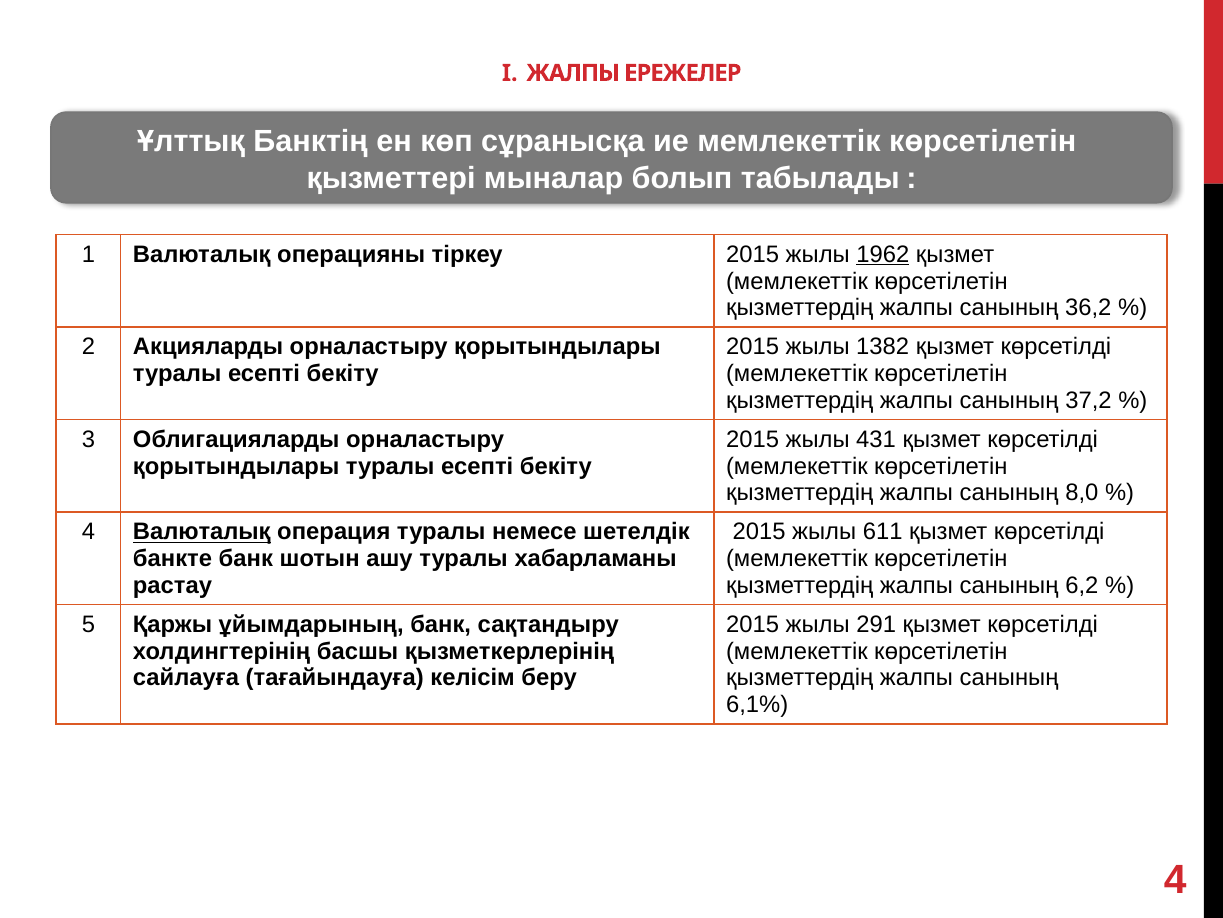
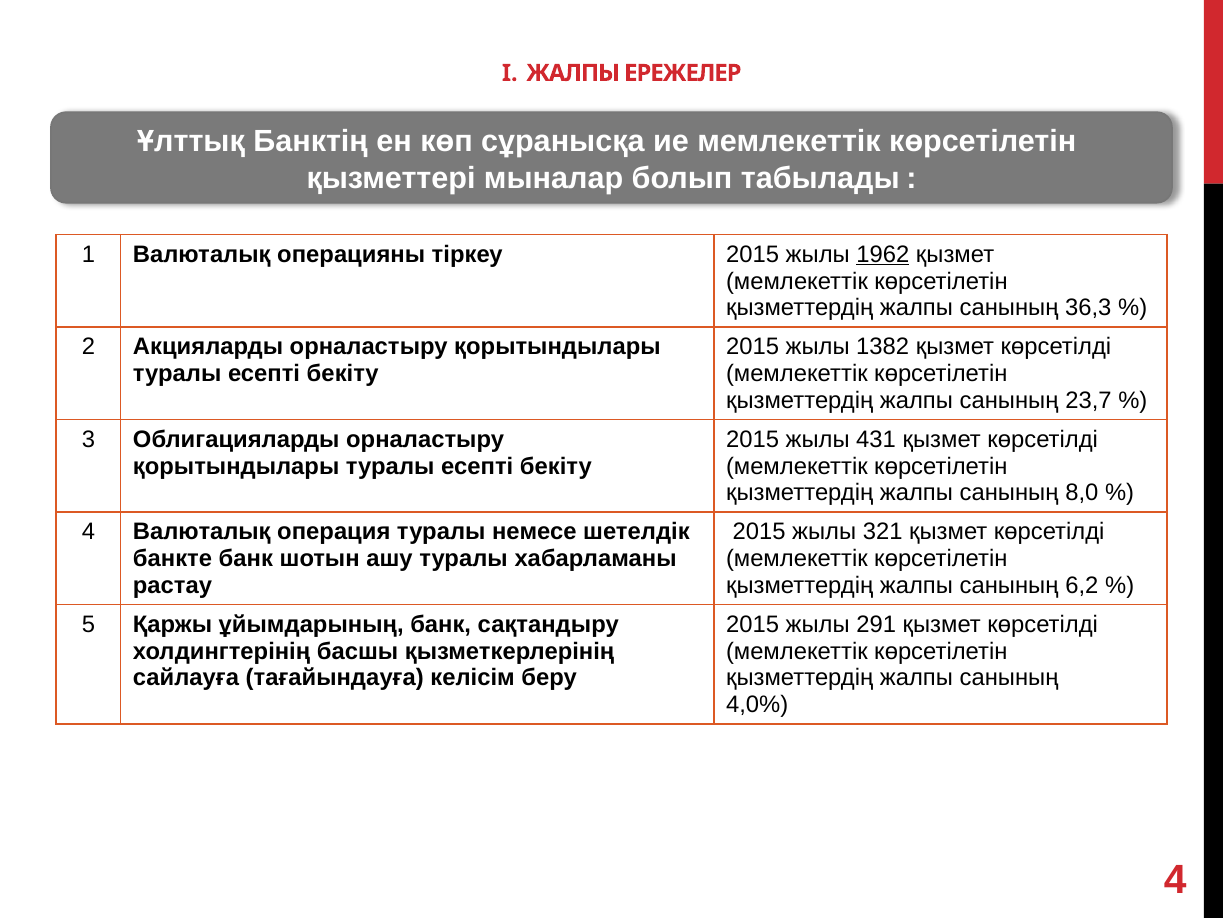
36,2: 36,2 -> 36,3
37,2: 37,2 -> 23,7
Валюталық at (202, 532) underline: present -> none
611: 611 -> 321
6,1%: 6,1% -> 4,0%
